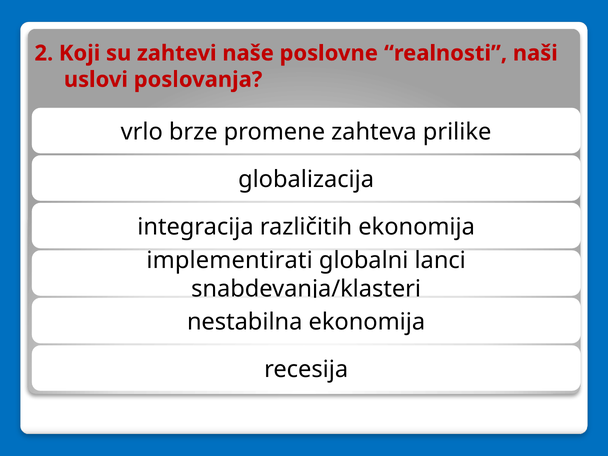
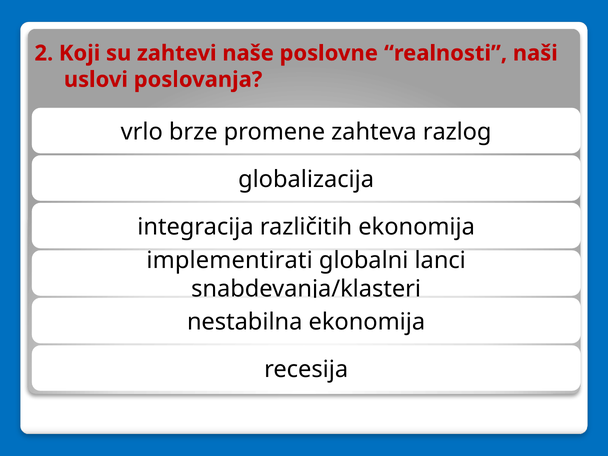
prilike: prilike -> razlog
